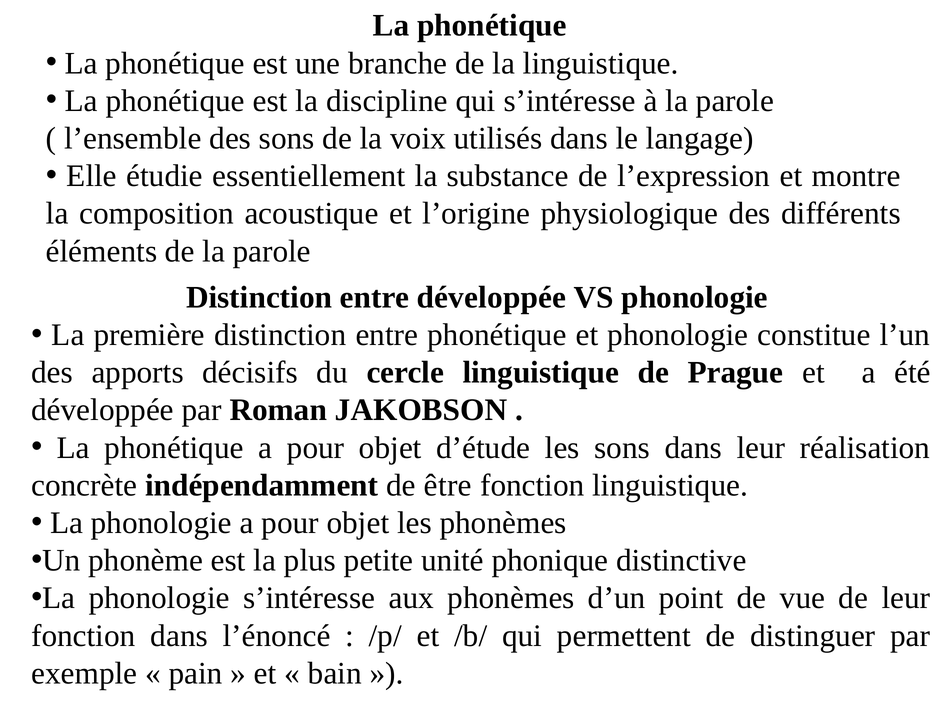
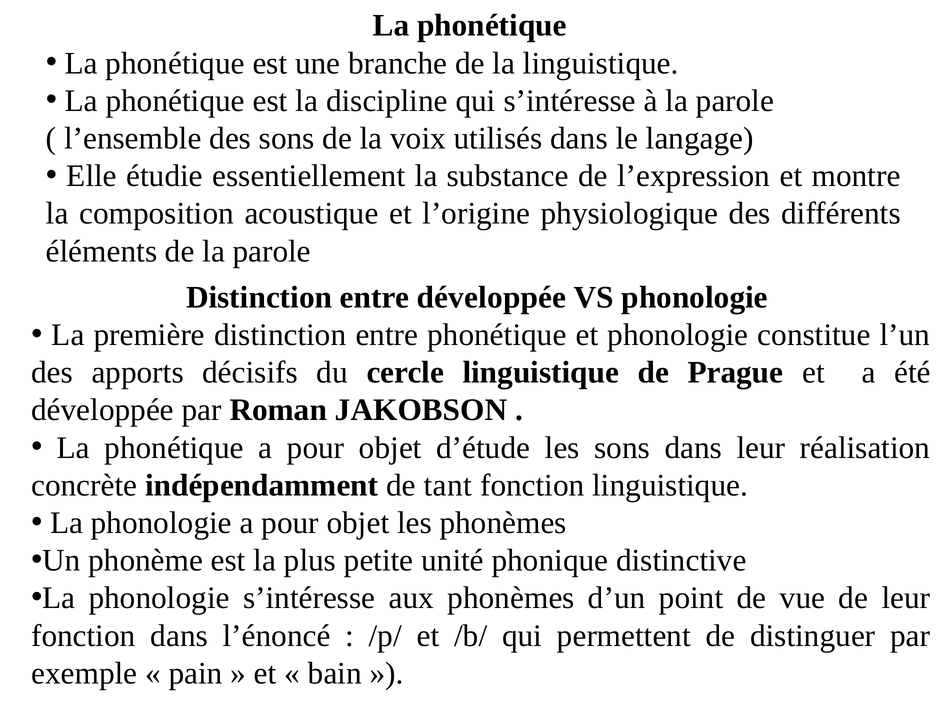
être: être -> tant
